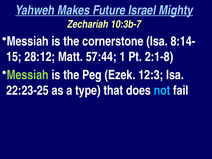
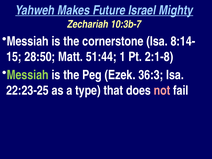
28:12: 28:12 -> 28:50
57:44: 57:44 -> 51:44
12:3: 12:3 -> 36:3
not colour: light blue -> pink
